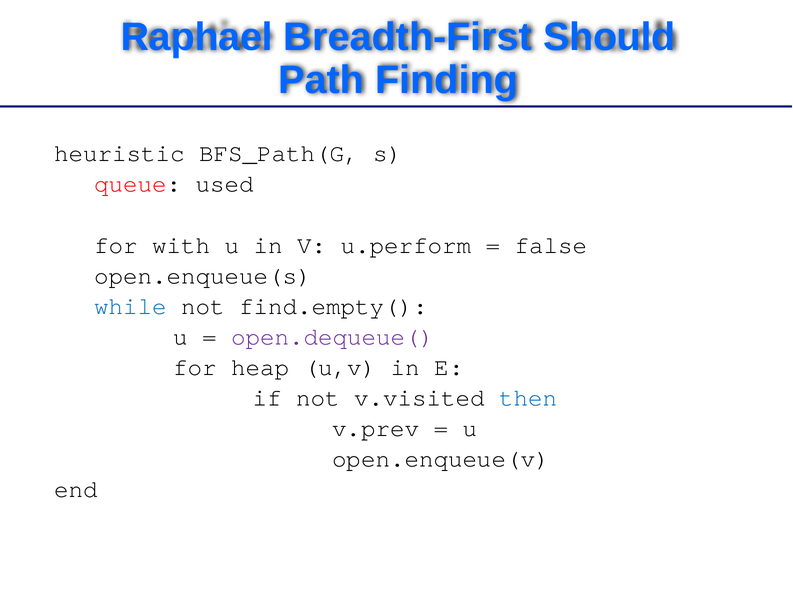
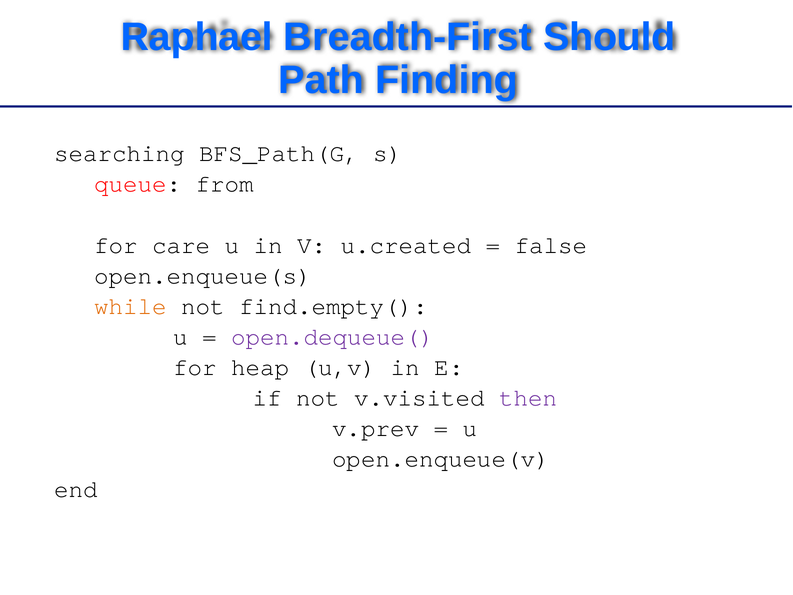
heuristic: heuristic -> searching
used: used -> from
with: with -> care
u.perform: u.perform -> u.created
while colour: blue -> orange
then colour: blue -> purple
